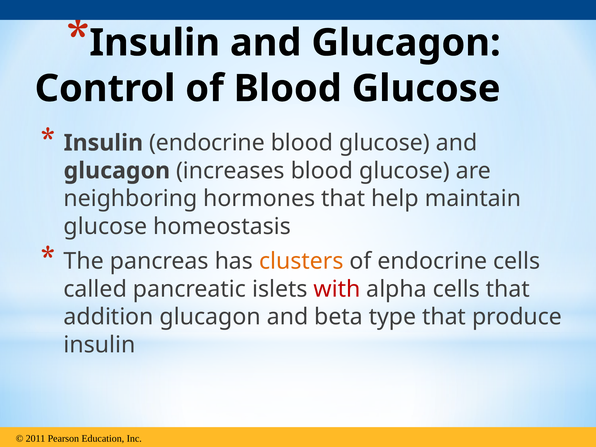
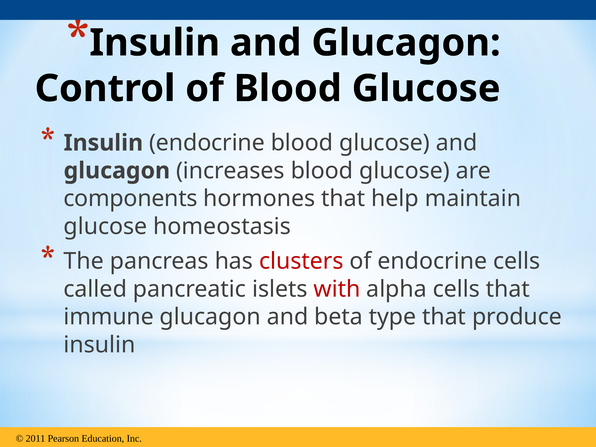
neighboring: neighboring -> components
clusters colour: orange -> red
addition: addition -> immune
